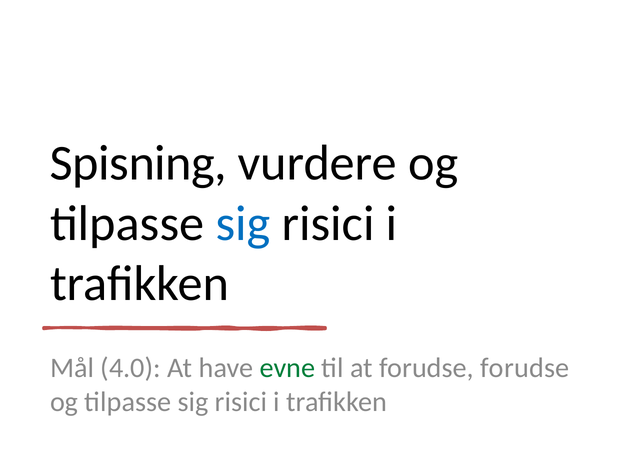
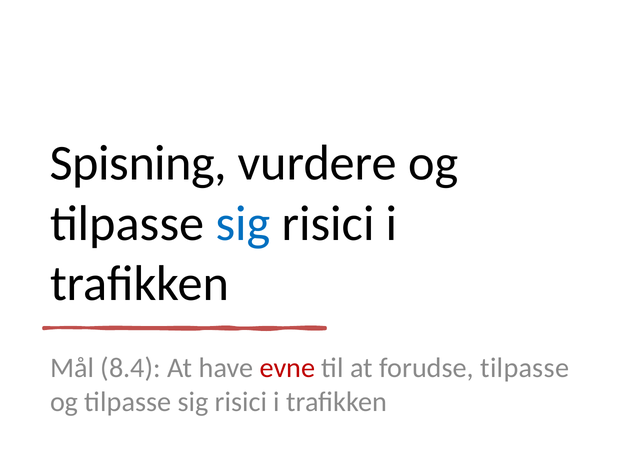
4.0: 4.0 -> 8.4
evne colour: green -> red
forudse forudse: forudse -> tilpasse
